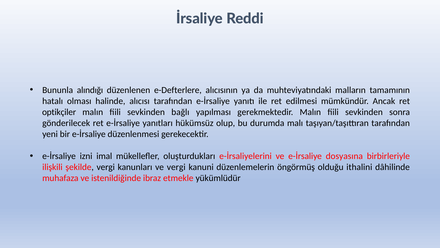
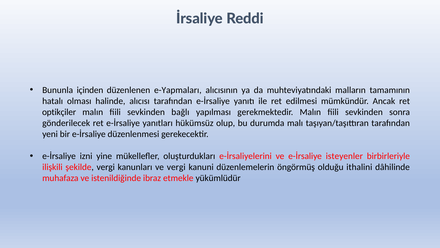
alındığı: alındığı -> içinden
e-Defterlere: e-Defterlere -> e-Yapmaları
imal: imal -> yine
dosyasına: dosyasına -> isteyenler
